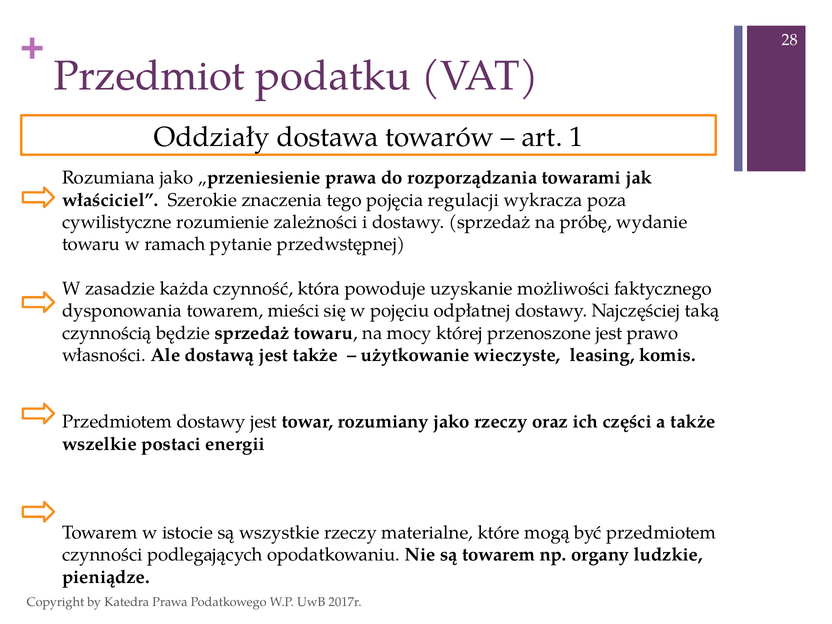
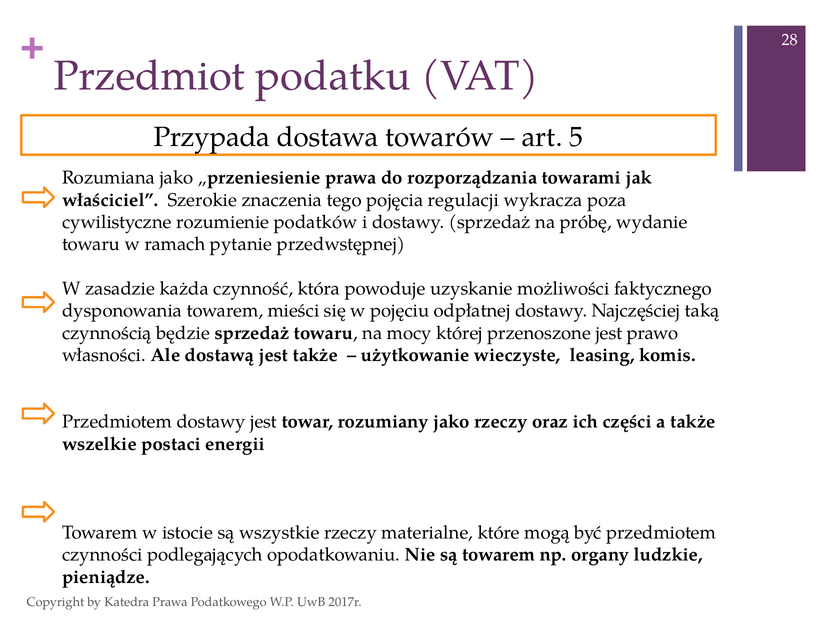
Oddziały: Oddziały -> Przypada
1: 1 -> 5
zależności: zależności -> podatków
